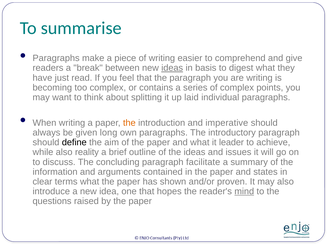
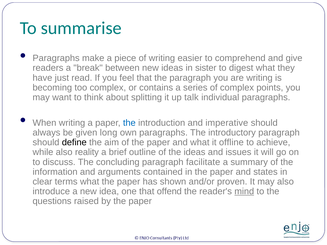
ideas at (172, 68) underline: present -> none
basis: basis -> sister
laid: laid -> talk
the at (129, 123) colour: orange -> blue
leader: leader -> offline
hopes: hopes -> offend
